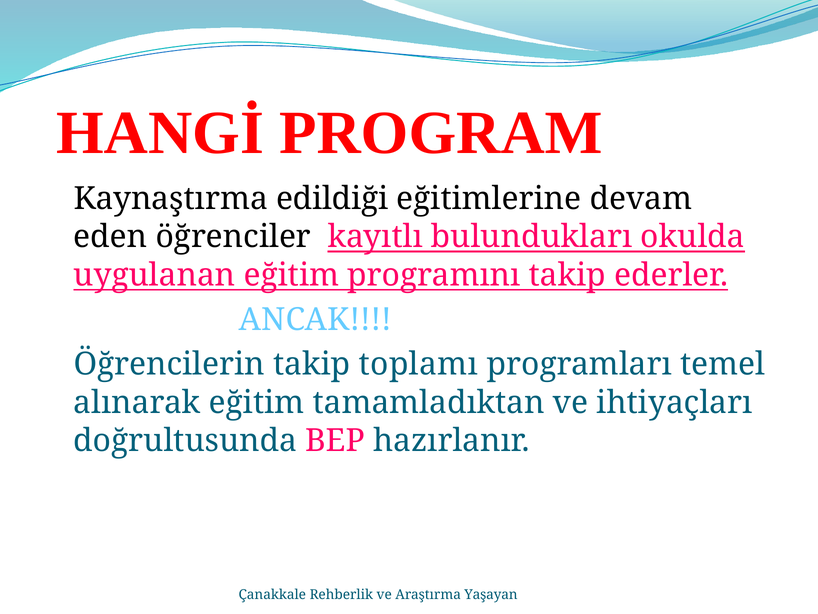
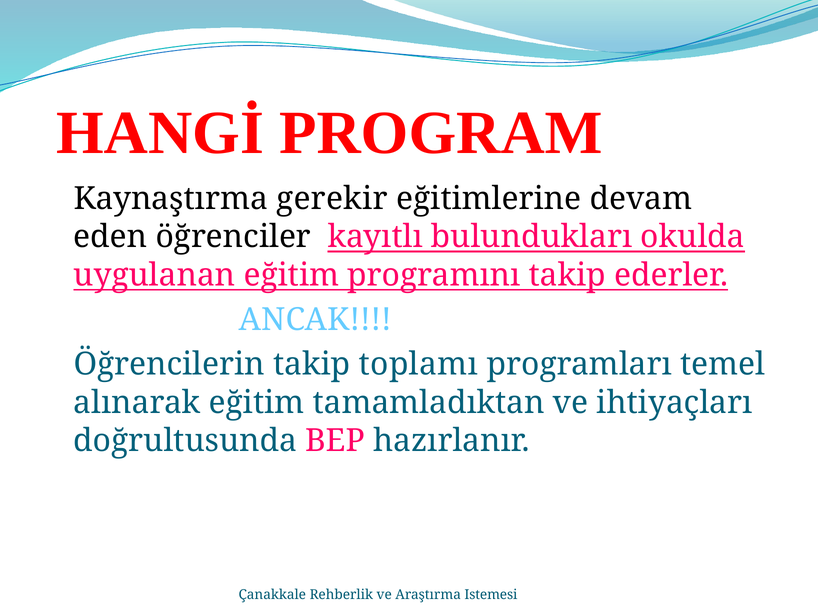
edildiği: edildiği -> gerekir
Yaşayan: Yaşayan -> Istemesi
